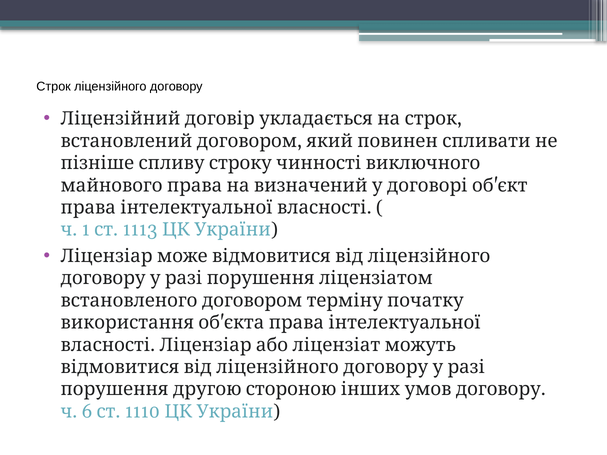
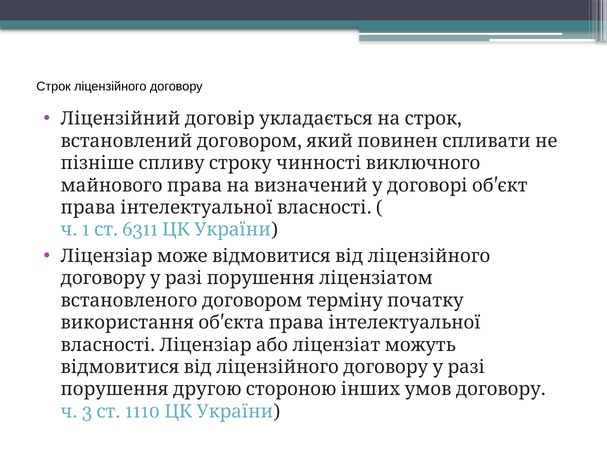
1113: 1113 -> 6311
6: 6 -> 3
